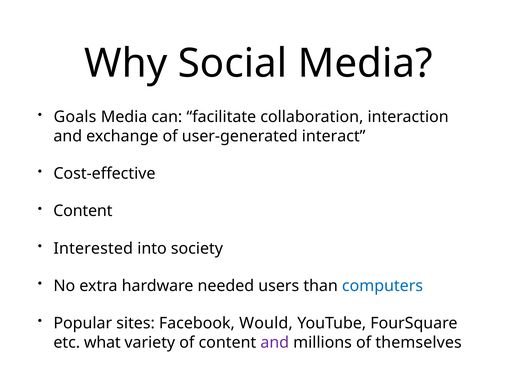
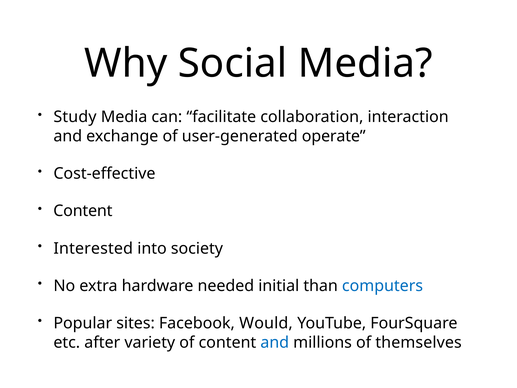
Goals: Goals -> Study
interact: interact -> operate
users: users -> initial
what: what -> after
and at (275, 342) colour: purple -> blue
